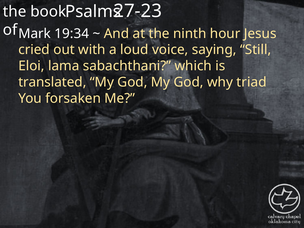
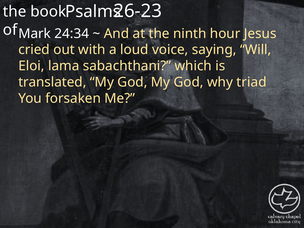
27-23: 27-23 -> 26-23
19:34: 19:34 -> 24:34
Still: Still -> Will
